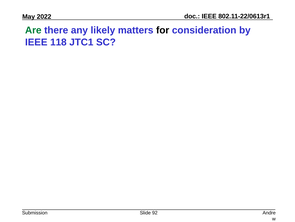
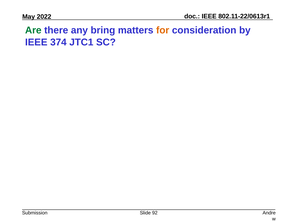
likely: likely -> bring
for colour: black -> orange
118: 118 -> 374
